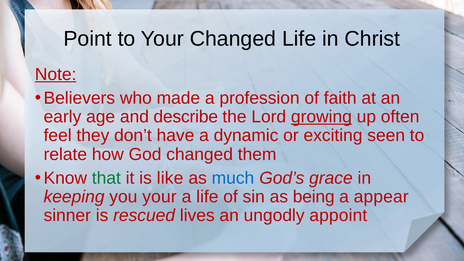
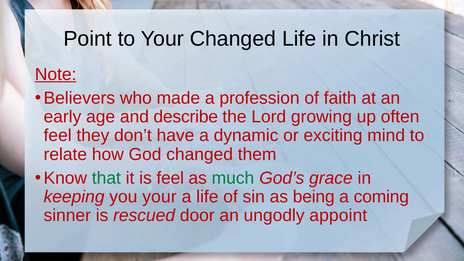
growing underline: present -> none
seen: seen -> mind
is like: like -> feel
much colour: blue -> green
appear: appear -> coming
lives: lives -> door
